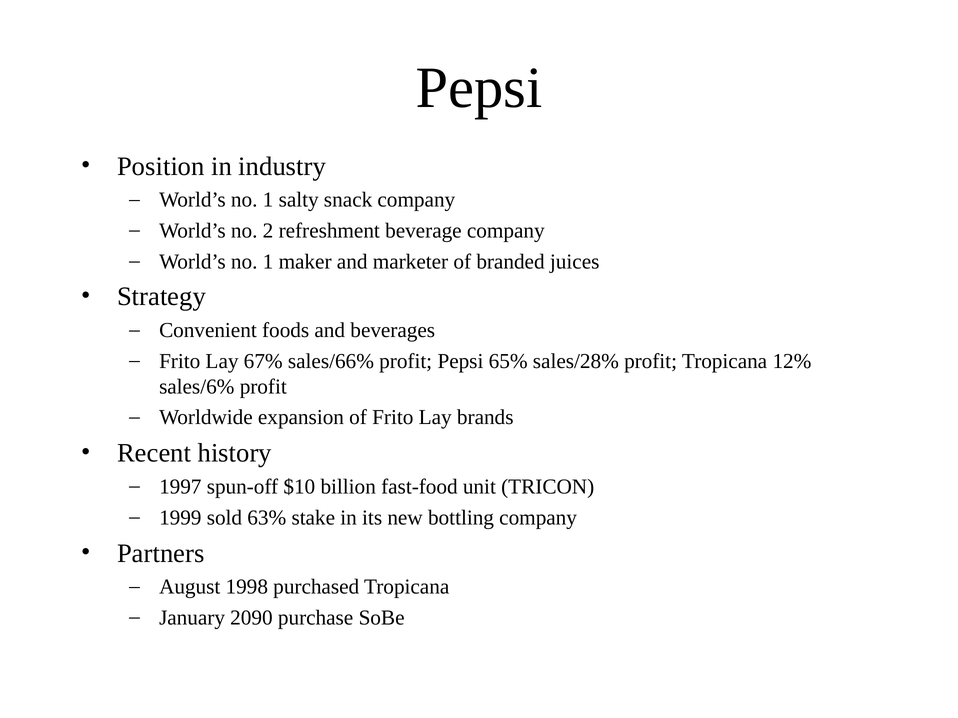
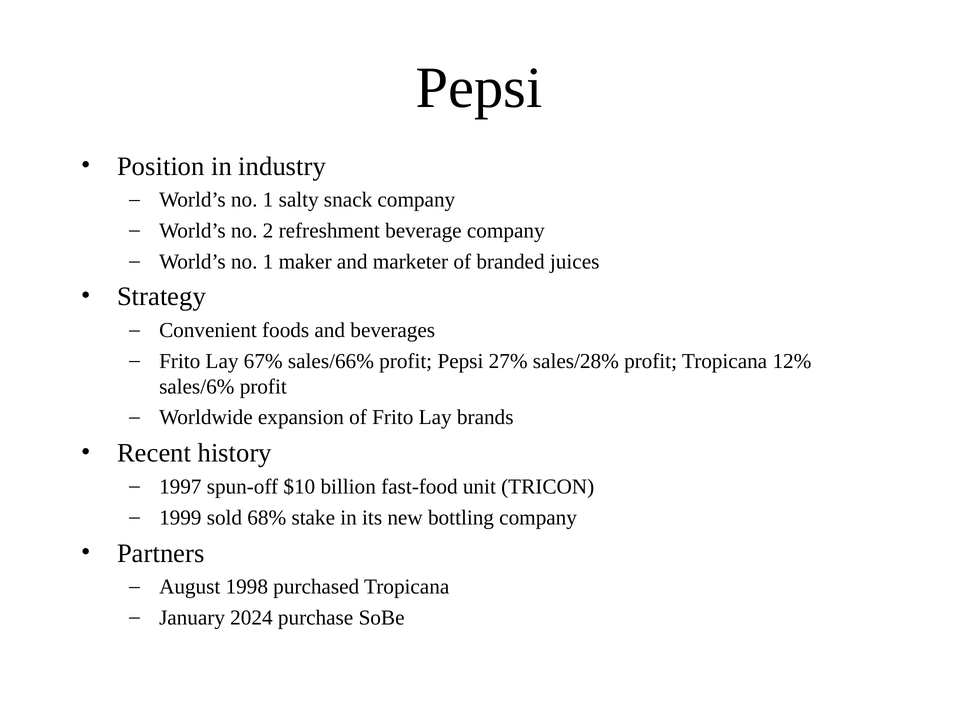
65%: 65% -> 27%
63%: 63% -> 68%
2090: 2090 -> 2024
